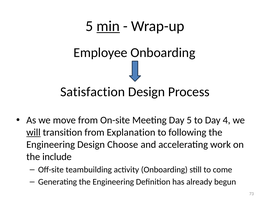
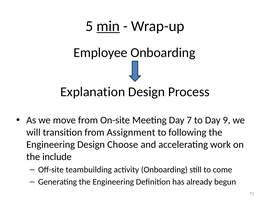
Satisfaction: Satisfaction -> Explanation
Day 5: 5 -> 7
4: 4 -> 9
will underline: present -> none
Explanation: Explanation -> Assignment
